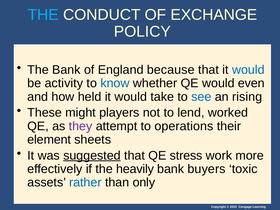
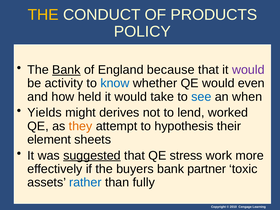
THE at (43, 15) colour: light blue -> yellow
EXCHANGE: EXCHANGE -> PRODUCTS
Bank at (66, 70) underline: none -> present
would at (248, 70) colour: blue -> purple
rising: rising -> when
These: These -> Yields
players: players -> derives
they colour: purple -> orange
operations: operations -> hypothesis
heavily: heavily -> buyers
buyers: buyers -> partner
only: only -> fully
